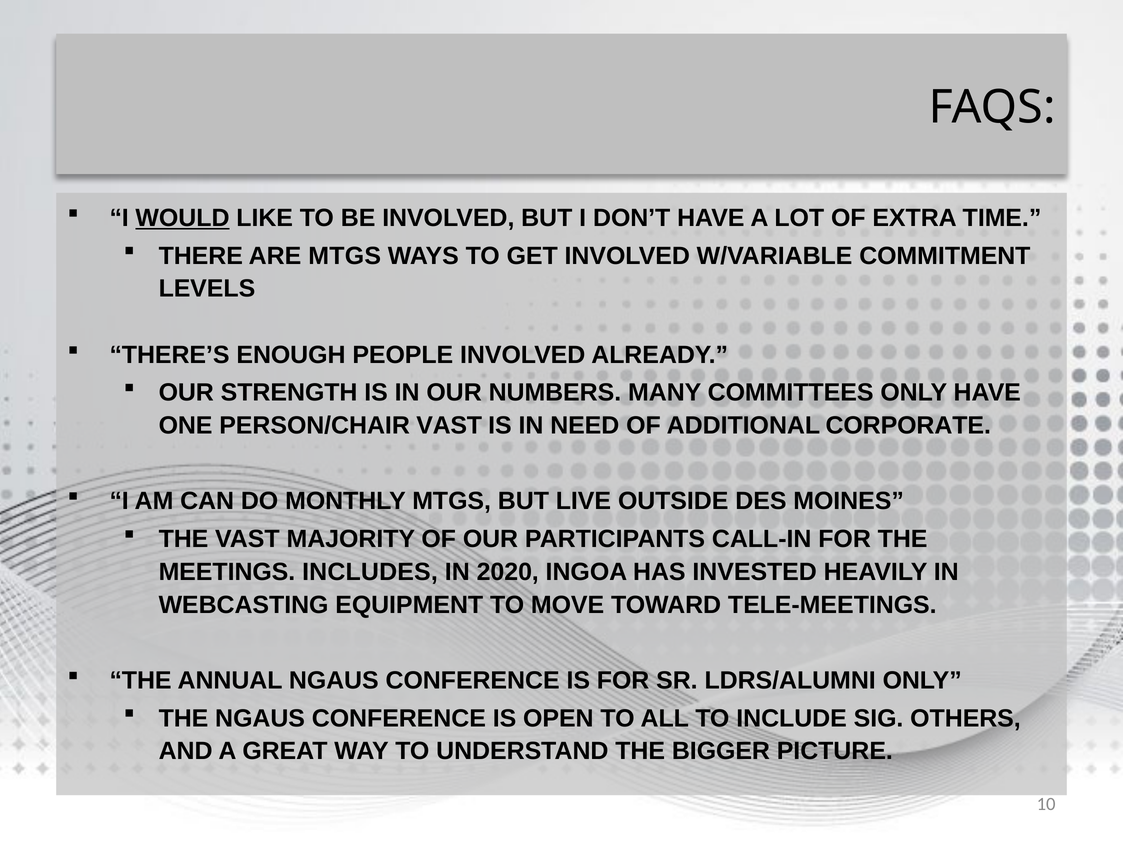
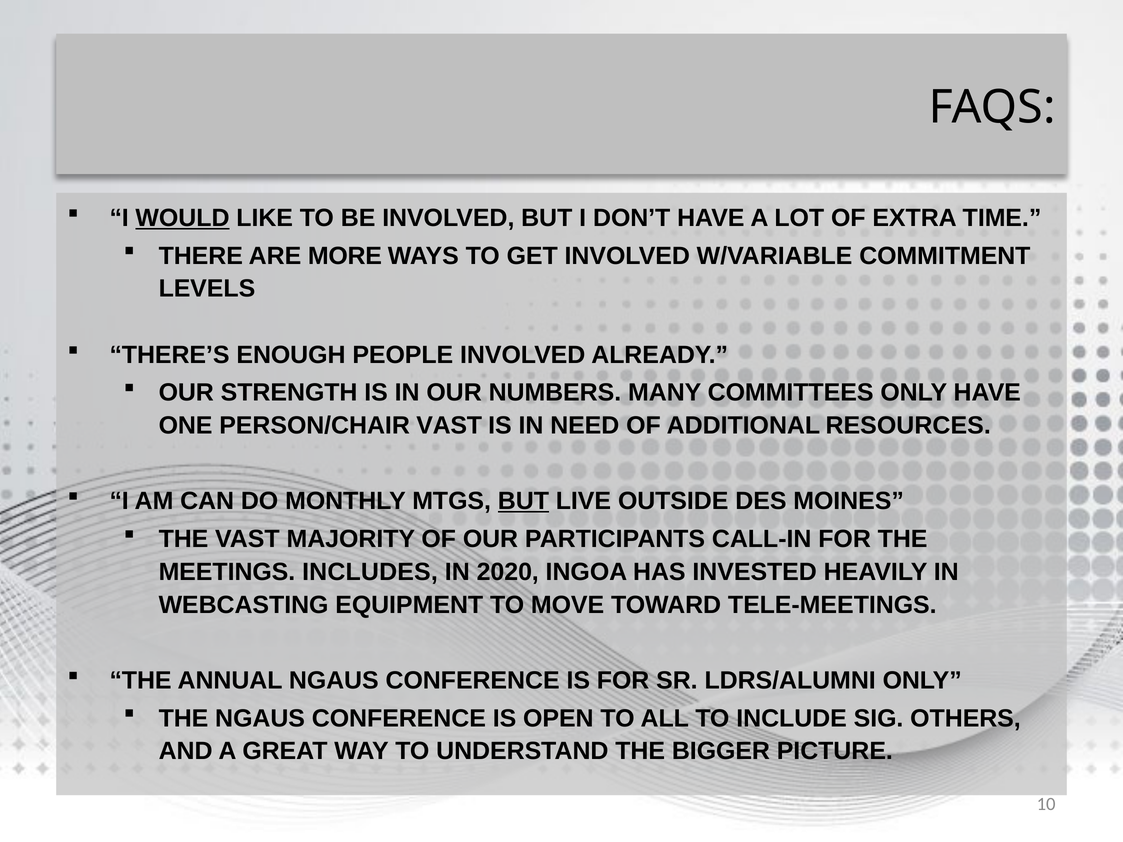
ARE MTGS: MTGS -> MORE
CORPORATE: CORPORATE -> RESOURCES
BUT at (523, 501) underline: none -> present
